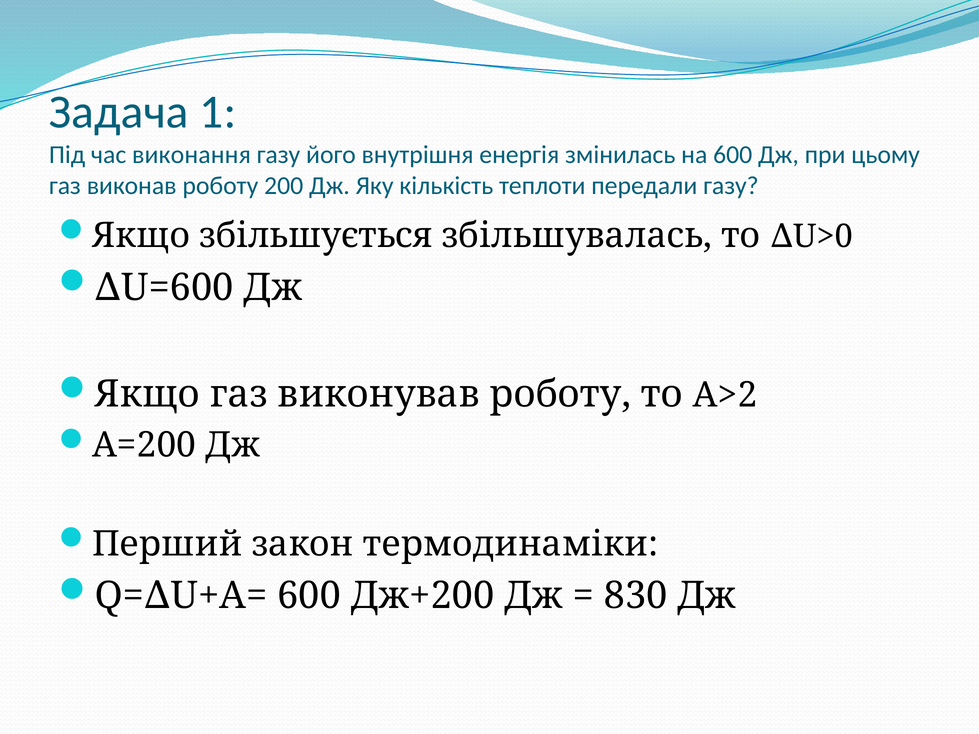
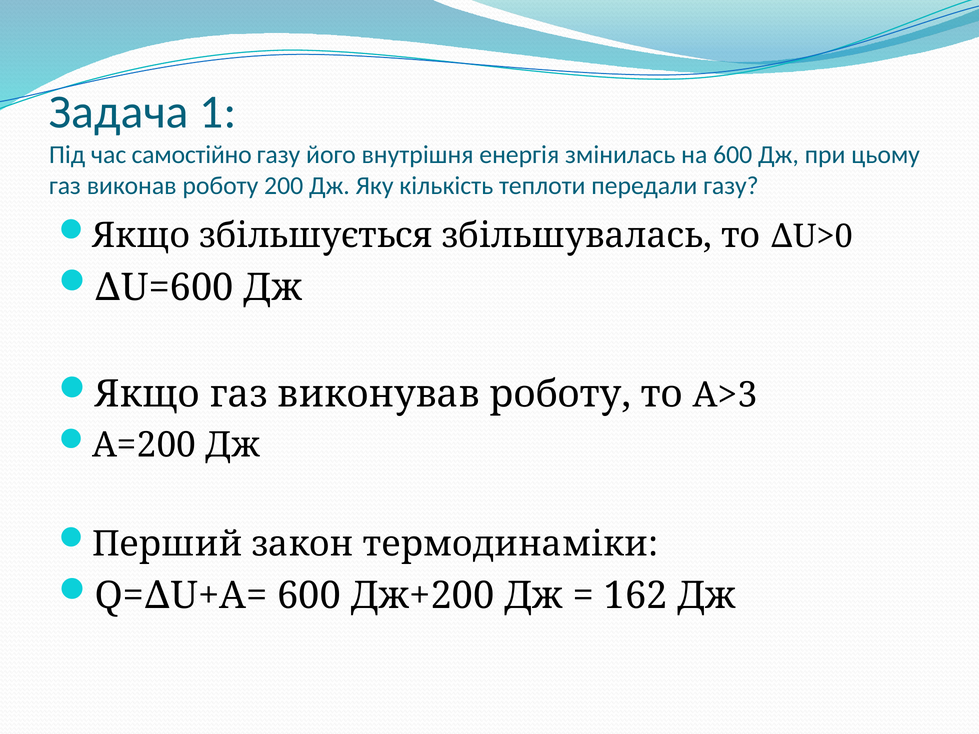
виконання: виконання -> самостійно
А>2: А>2 -> А>3
830: 830 -> 162
